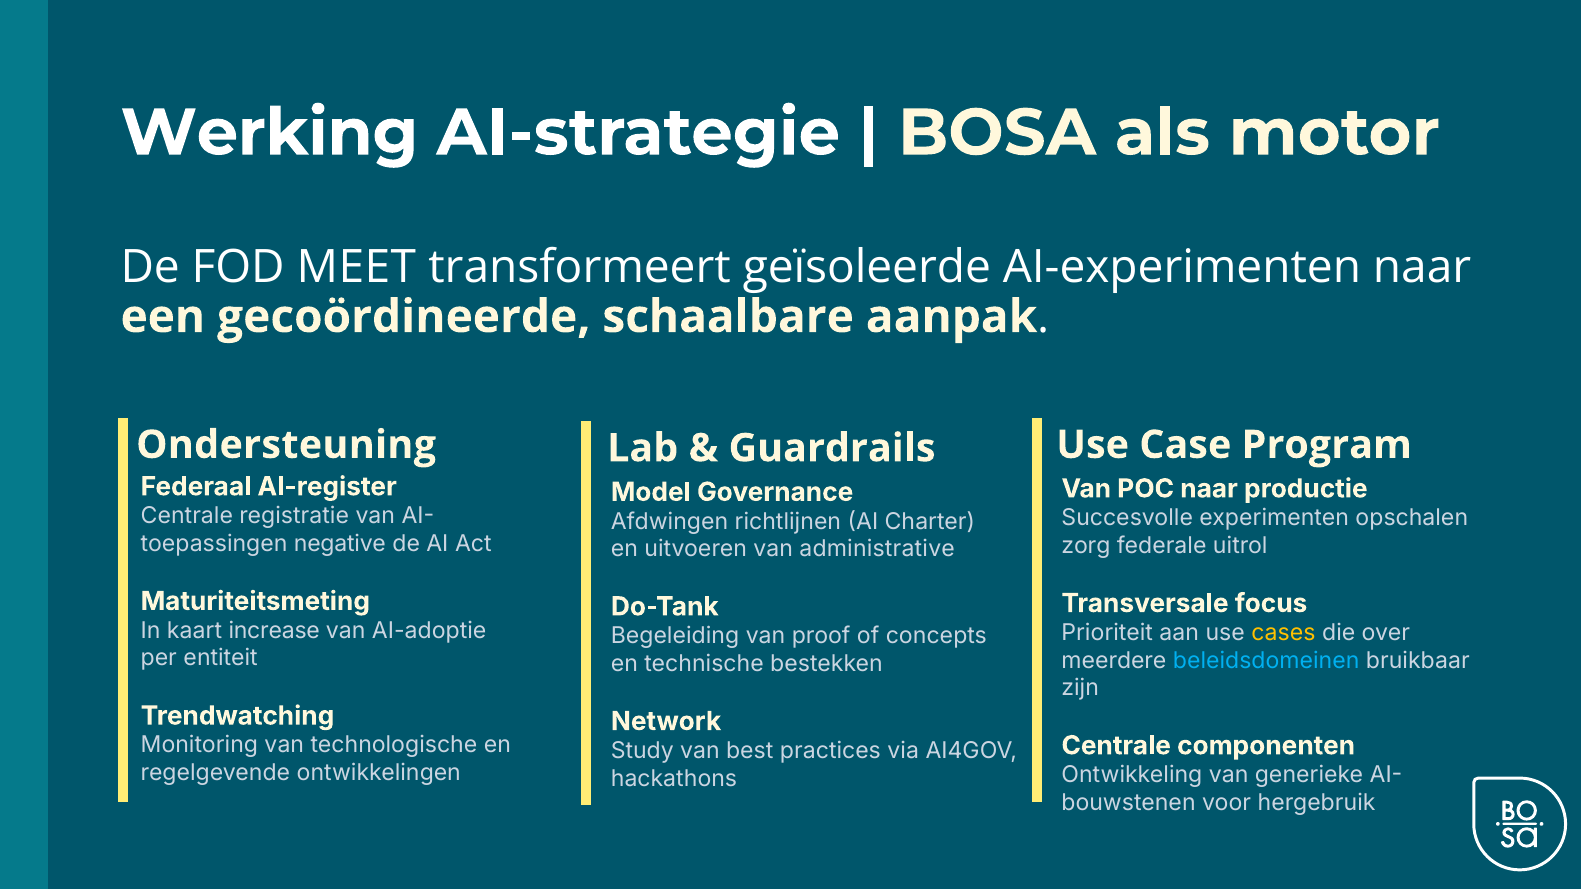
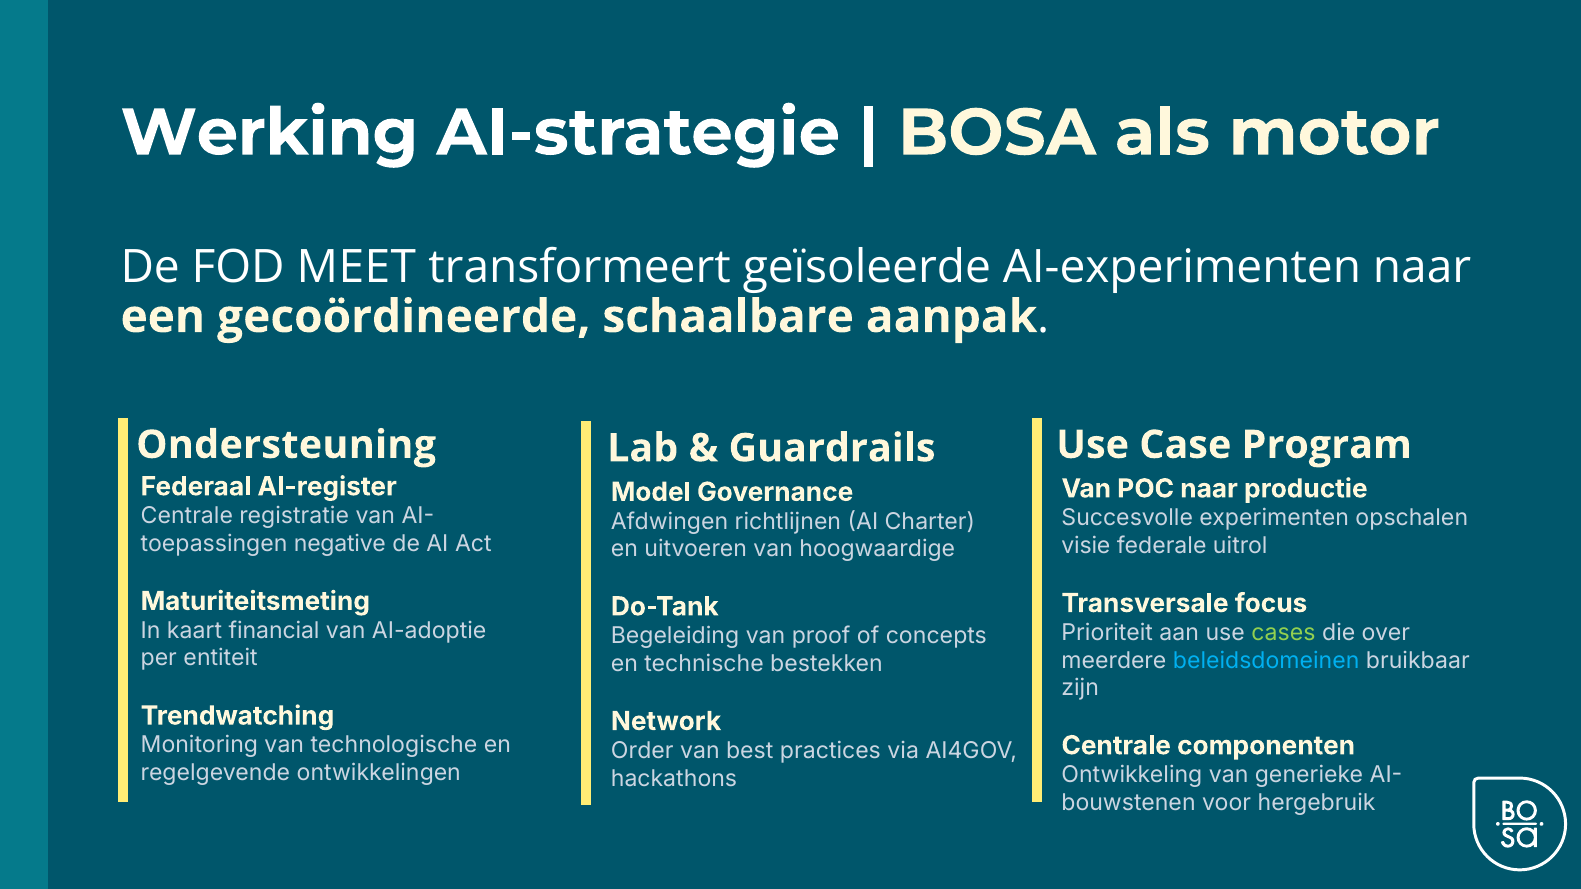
zorg: zorg -> visie
administrative: administrative -> hoogwaardige
increase: increase -> financial
cases colour: yellow -> light green
Study: Study -> Order
